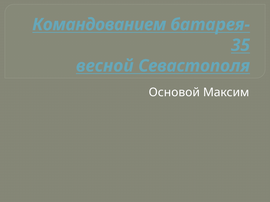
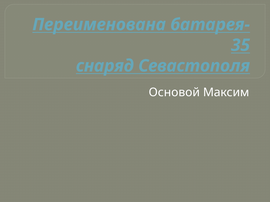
Командованием: Командованием -> Переименована
весной: весной -> снаряд
